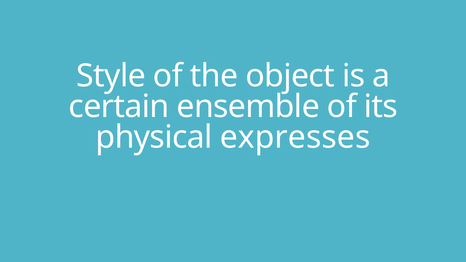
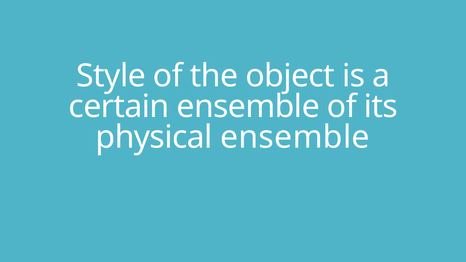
physical expresses: expresses -> ensemble
